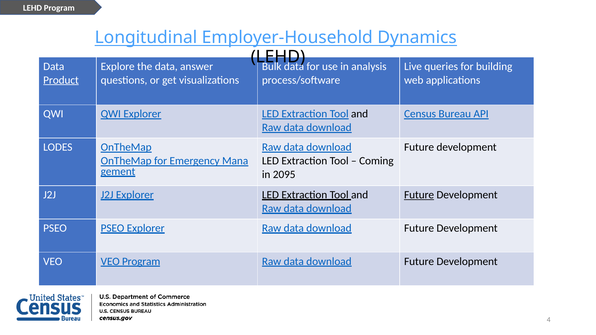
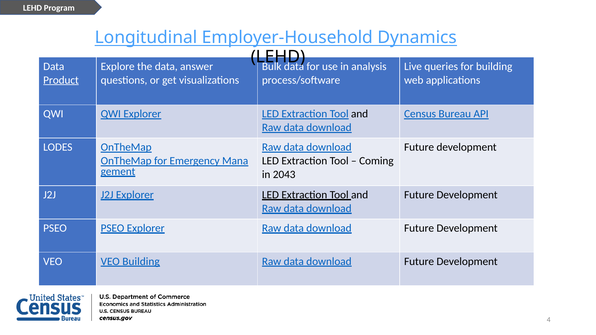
2095: 2095 -> 2043
Future at (419, 195) underline: present -> none
VEO Program: Program -> Building
